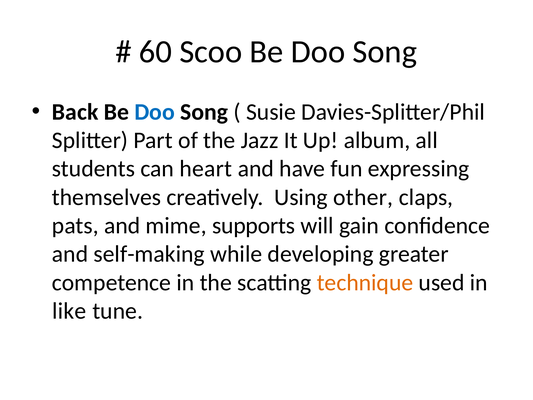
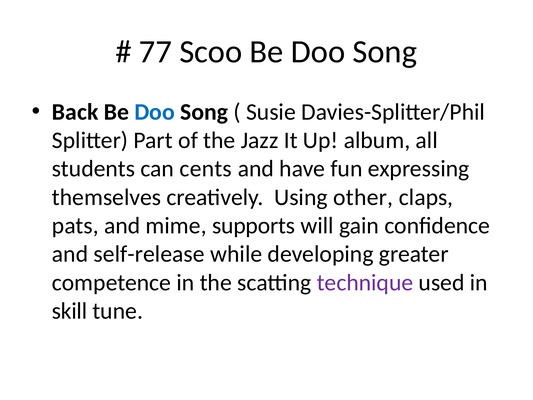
60: 60 -> 77
heart: heart -> cents
self-making: self-making -> self-release
technique colour: orange -> purple
like: like -> skill
